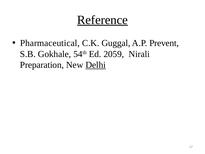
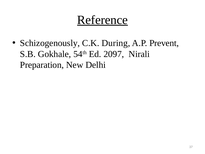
Pharmaceutical: Pharmaceutical -> Schizogenously
Guggal: Guggal -> During
2059: 2059 -> 2097
Delhi underline: present -> none
